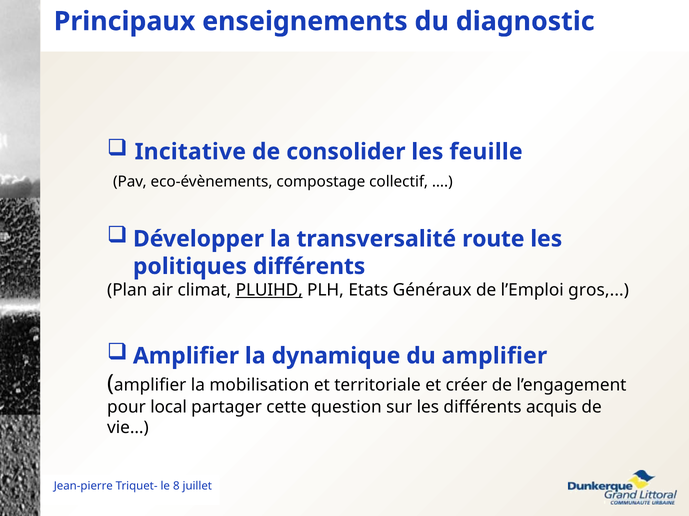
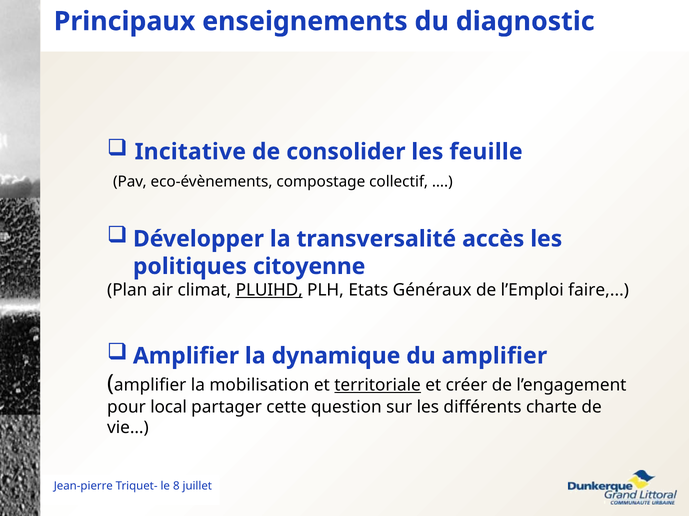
route: route -> accès
politiques différents: différents -> citoyenne
gros: gros -> faire
territoriale underline: none -> present
acquis: acquis -> charte
